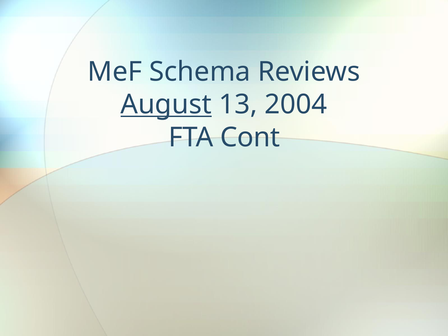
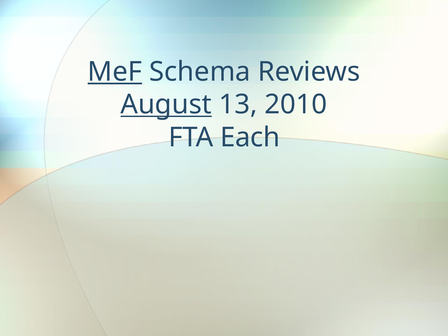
MeF underline: none -> present
2004: 2004 -> 2010
Cont: Cont -> Each
